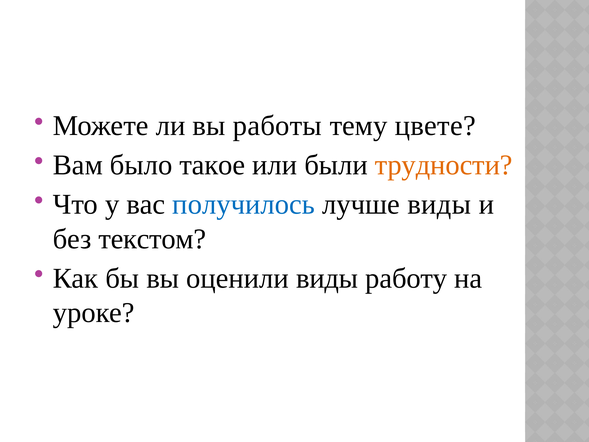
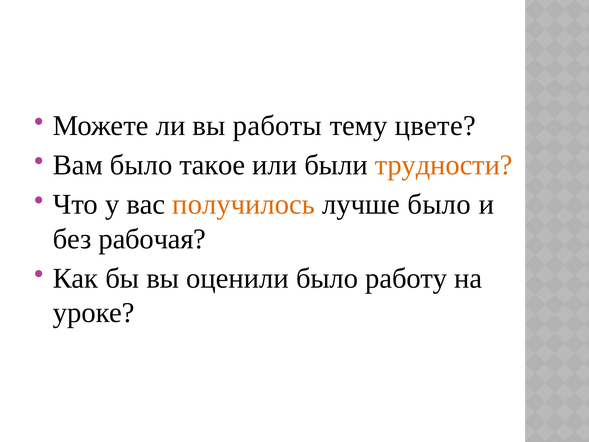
получилось colour: blue -> orange
лучше виды: виды -> было
текстом: текстом -> рабочая
оценили виды: виды -> было
